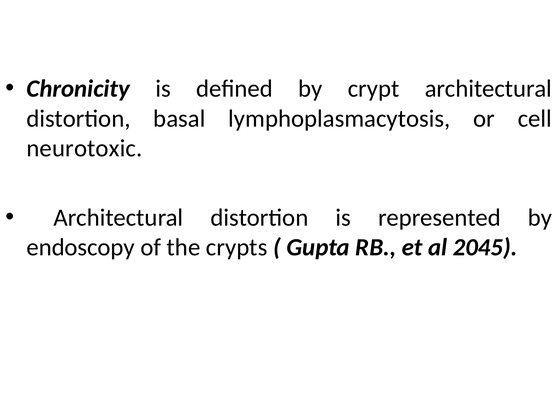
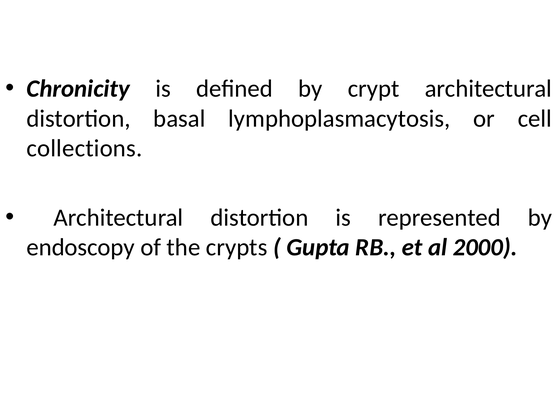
neurotoxic: neurotoxic -> collections
2045: 2045 -> 2000
